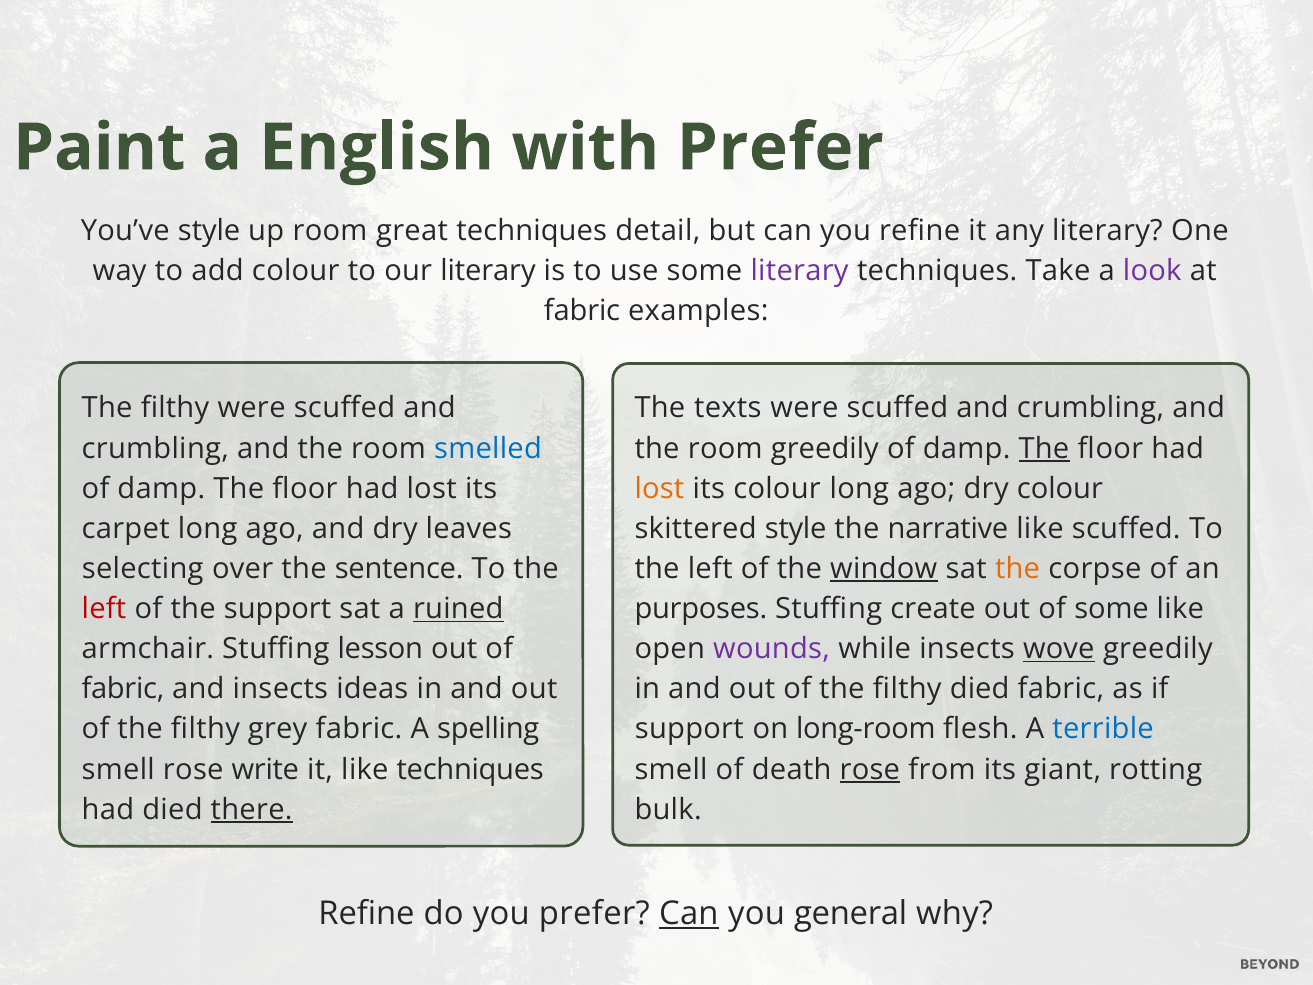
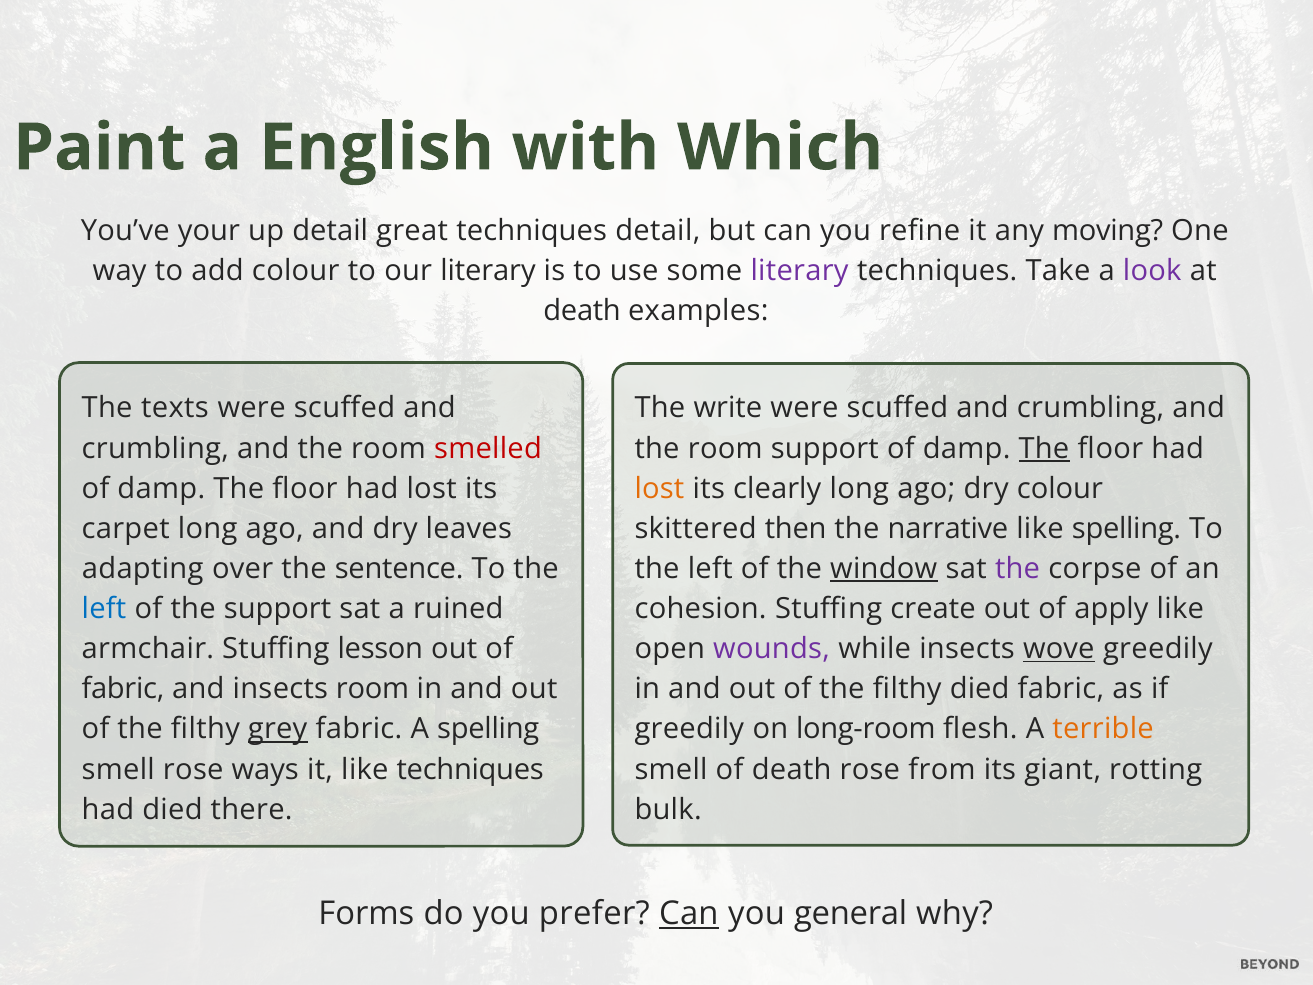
with Prefer: Prefer -> Which
You’ve style: style -> your
up room: room -> detail
any literary: literary -> moving
fabric at (582, 311): fabric -> death
filthy at (175, 408): filthy -> texts
texts: texts -> write
smelled colour: blue -> red
room greedily: greedily -> support
its colour: colour -> clearly
skittered style: style -> then
like scuffed: scuffed -> spelling
selecting: selecting -> adapting
the at (1018, 569) colour: orange -> purple
left at (104, 609) colour: red -> blue
ruined underline: present -> none
purposes: purposes -> cohesion
of some: some -> apply
insects ideas: ideas -> room
grey underline: none -> present
support at (689, 729): support -> greedily
terrible colour: blue -> orange
rose at (870, 769) underline: present -> none
write: write -> ways
there underline: present -> none
Refine at (366, 913): Refine -> Forms
